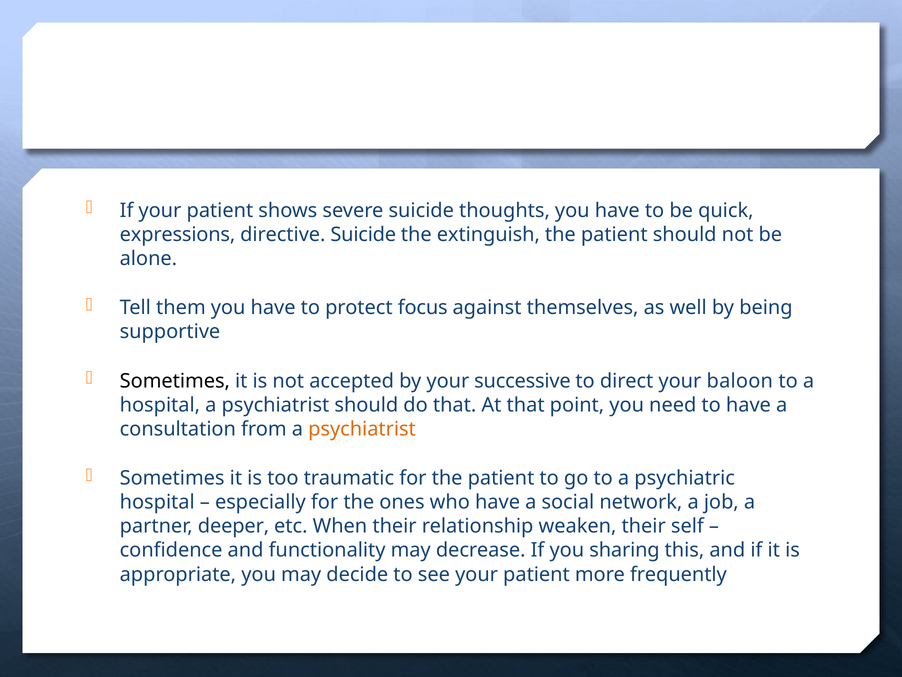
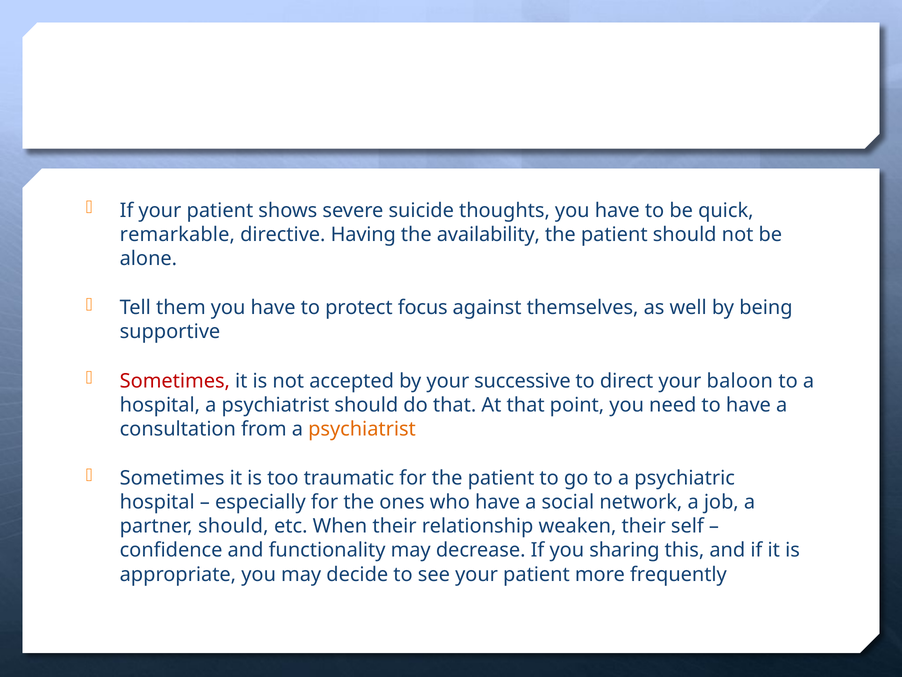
expressions: expressions -> remarkable
directive Suicide: Suicide -> Having
extinguish: extinguish -> availability
Sometimes at (175, 381) colour: black -> red
partner deeper: deeper -> should
